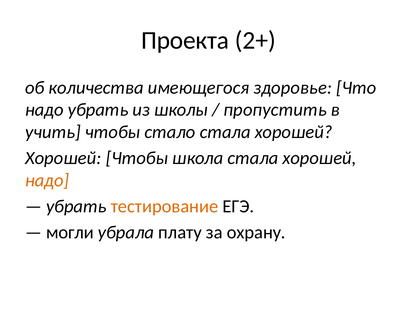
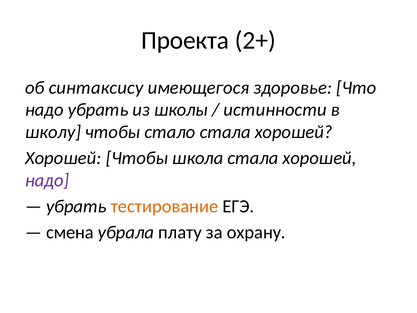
количества: количества -> синтаксису
пропустить: пропустить -> истинности
учить: учить -> школу
надо at (47, 180) colour: orange -> purple
могли: могли -> смена
